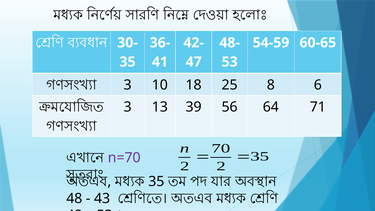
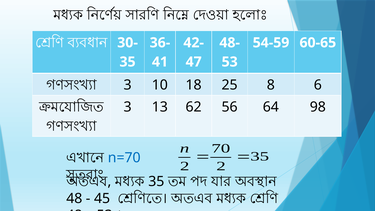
39: 39 -> 62
71: 71 -> 98
n=70 colour: purple -> blue
43: 43 -> 45
